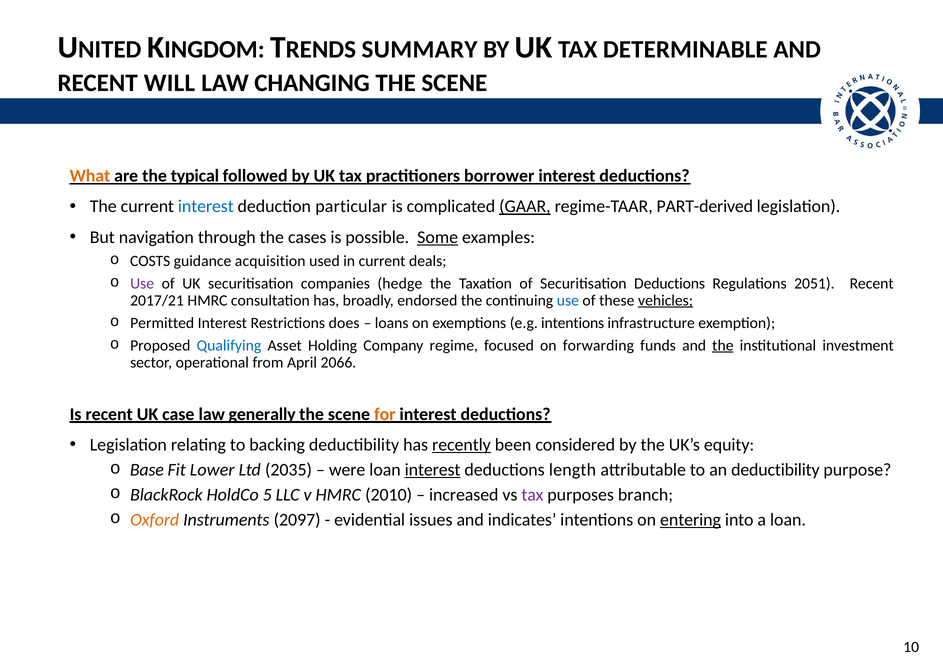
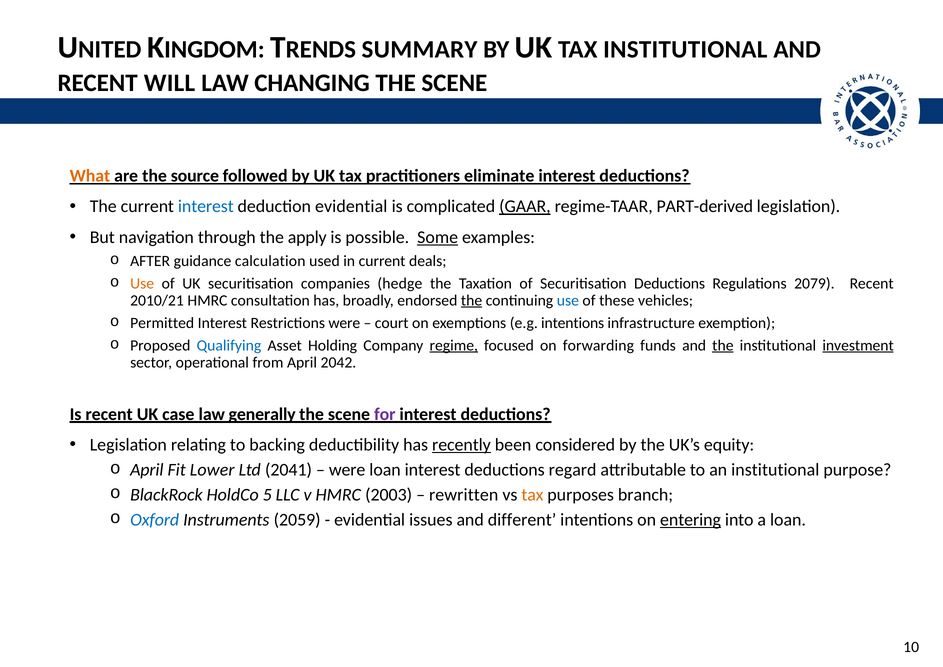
TAX DETERMINABLE: DETERMINABLE -> INSTITUTIONAL
typical: typical -> source
borrower: borrower -> eliminate
deduction particular: particular -> evidential
cases: cases -> apply
COSTS: COSTS -> AFTER
acquisition: acquisition -> calculation
Use at (142, 283) colour: purple -> orange
2051: 2051 -> 2079
2017/21: 2017/21 -> 2010/21
the at (472, 300) underline: none -> present
vehicles underline: present -> none
Restrictions does: does -> were
loans: loans -> court
regime underline: none -> present
investment underline: none -> present
2066: 2066 -> 2042
for colour: orange -> purple
Base at (147, 470): Base -> April
2035: 2035 -> 2041
interest at (433, 470) underline: present -> none
length: length -> regard
an deductibility: deductibility -> institutional
2010: 2010 -> 2003
increased: increased -> rewritten
tax at (532, 495) colour: purple -> orange
Oxford colour: orange -> blue
2097: 2097 -> 2059
indicates: indicates -> different
